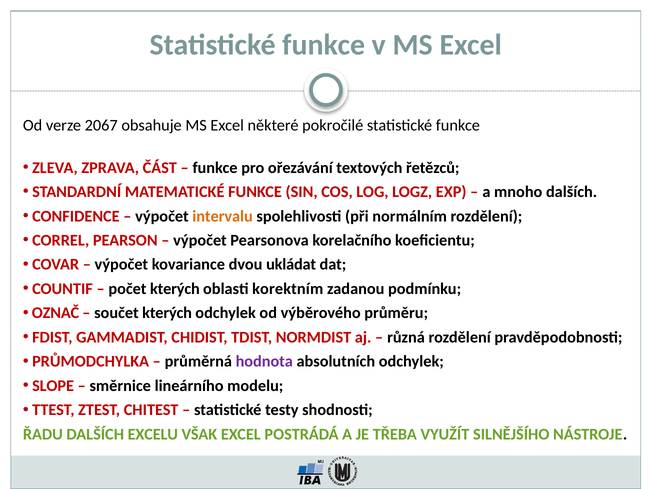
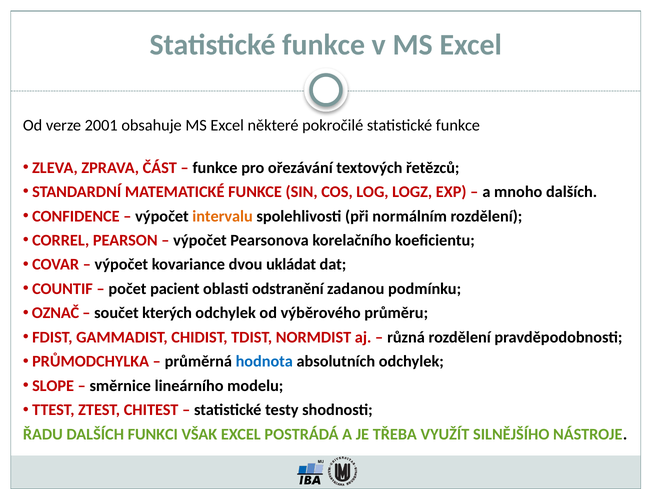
2067: 2067 -> 2001
počet kterých: kterých -> pacient
korektním: korektním -> odstranění
hodnota colour: purple -> blue
EXCELU: EXCELU -> FUNKCI
